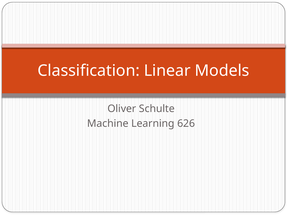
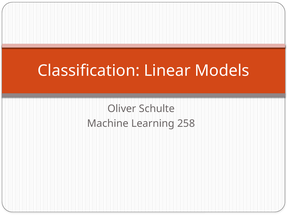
626: 626 -> 258
